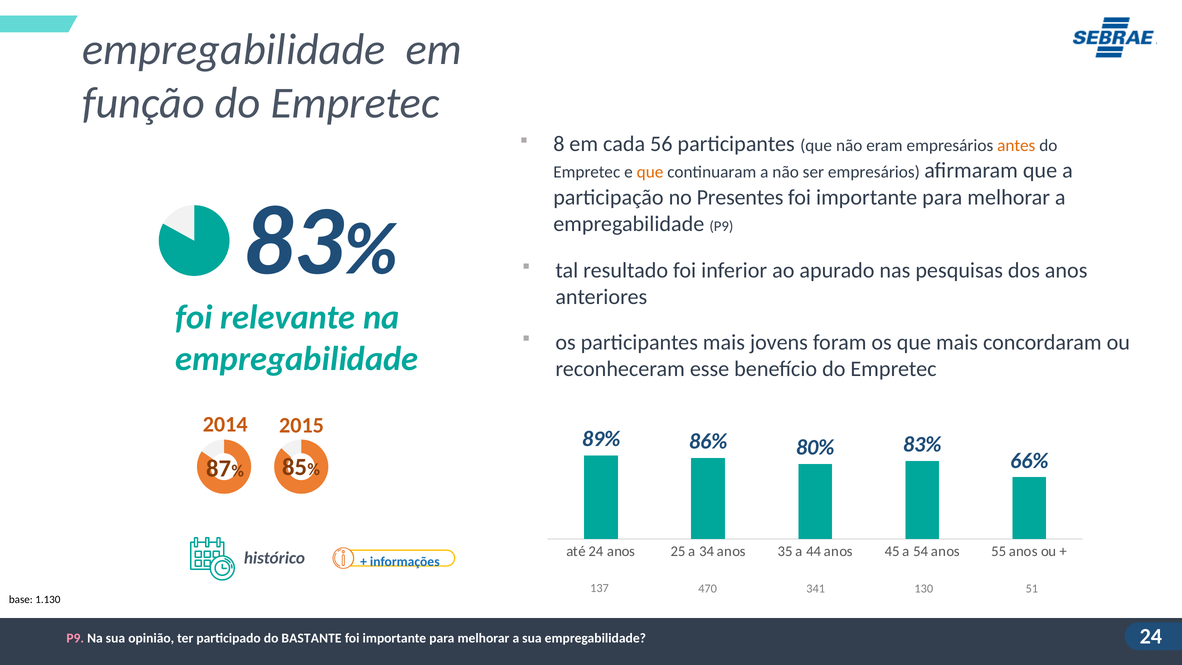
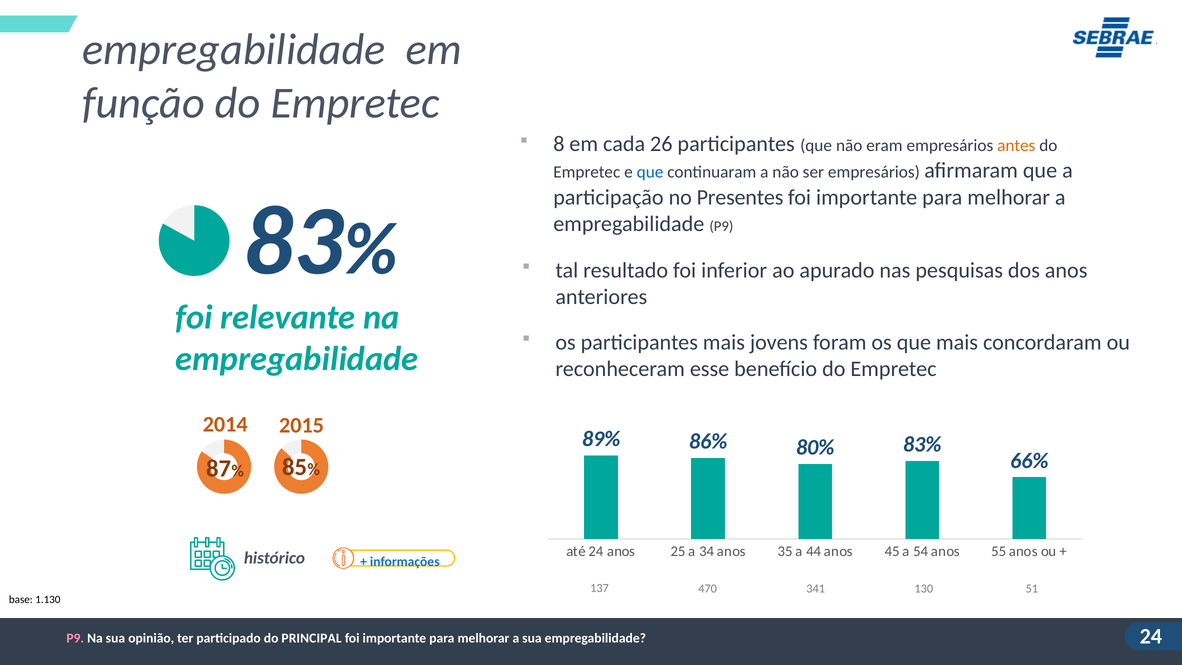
56: 56 -> 26
que at (650, 172) colour: orange -> blue
BASTANTE: BASTANTE -> PRINCIPAL
